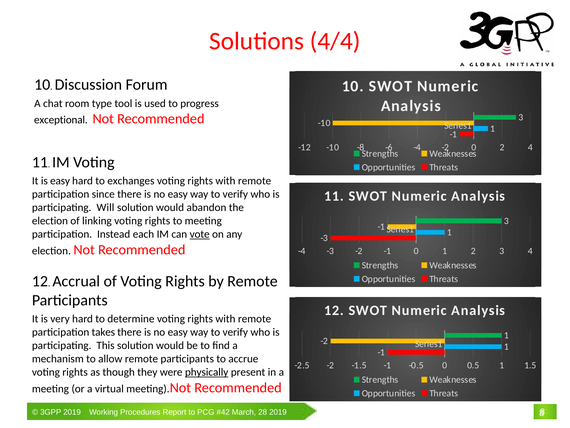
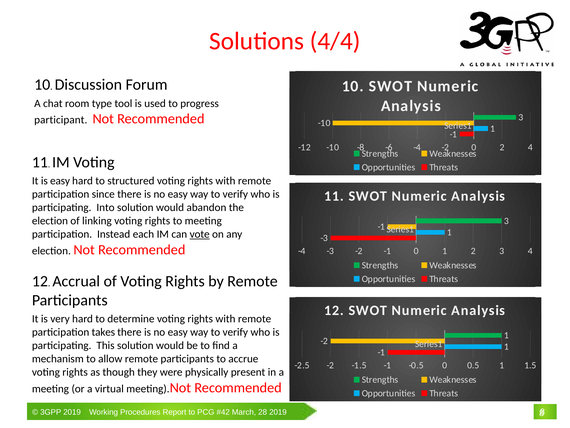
exceptional: exceptional -> participant
exchanges: exchanges -> structured
Will: Will -> Into
physically underline: present -> none
